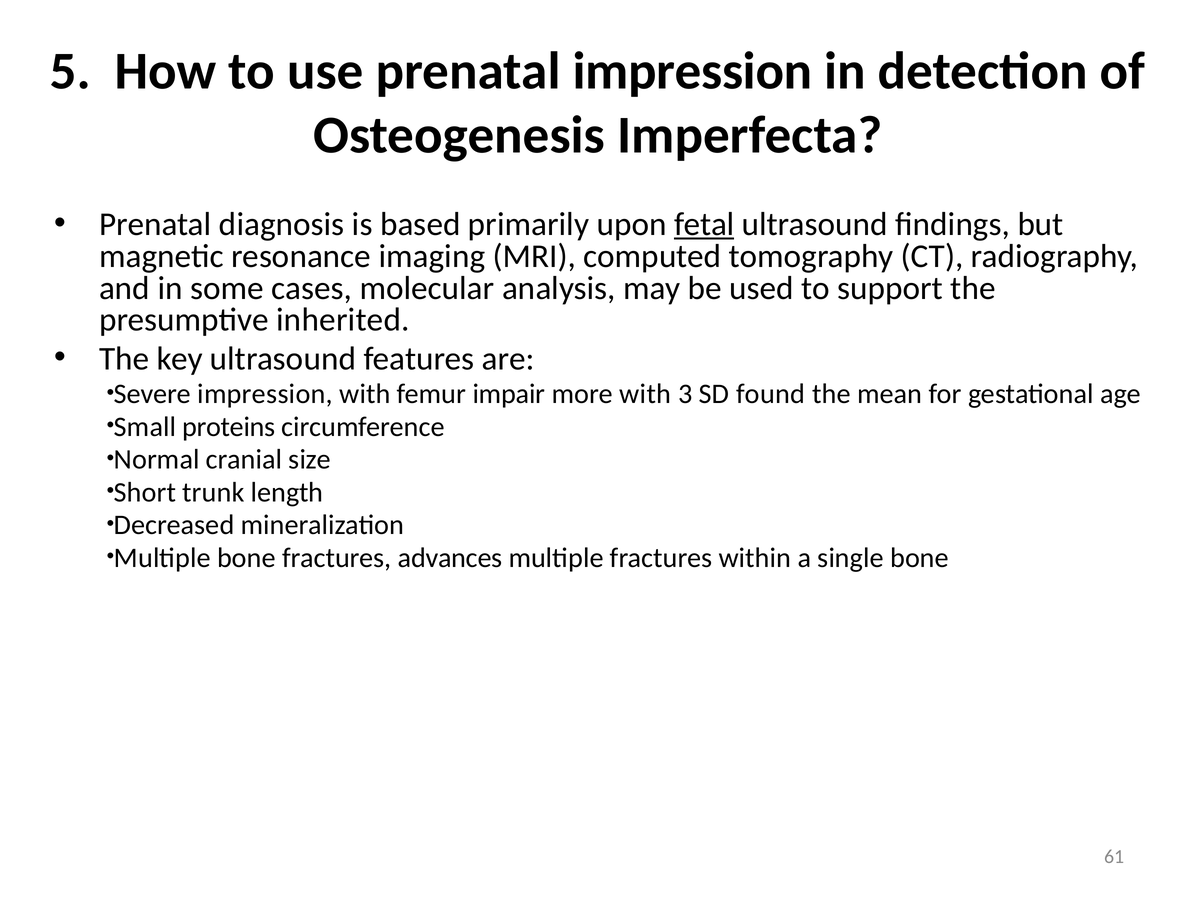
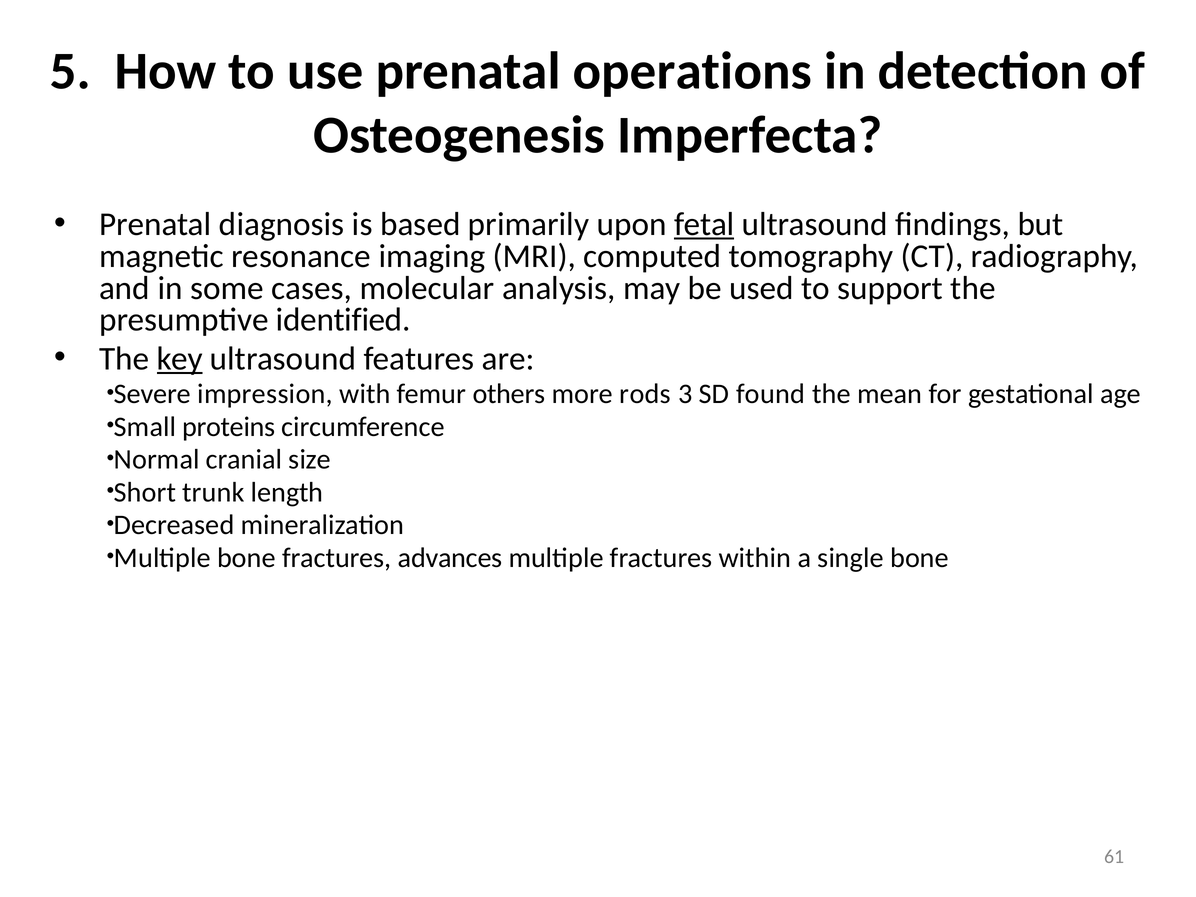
prenatal impression: impression -> operations
inherited: inherited -> identified
key underline: none -> present
impair: impair -> others
more with: with -> rods
